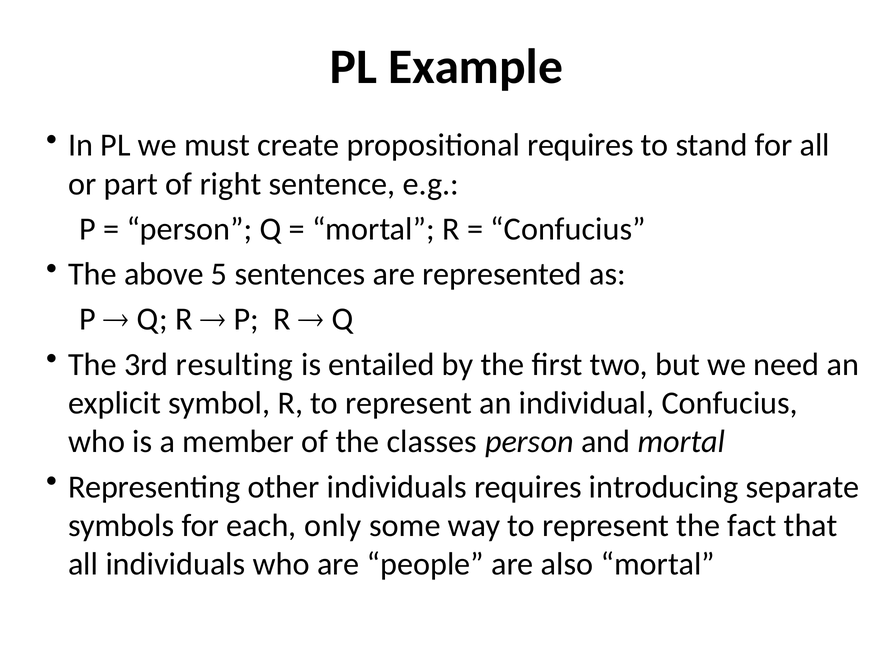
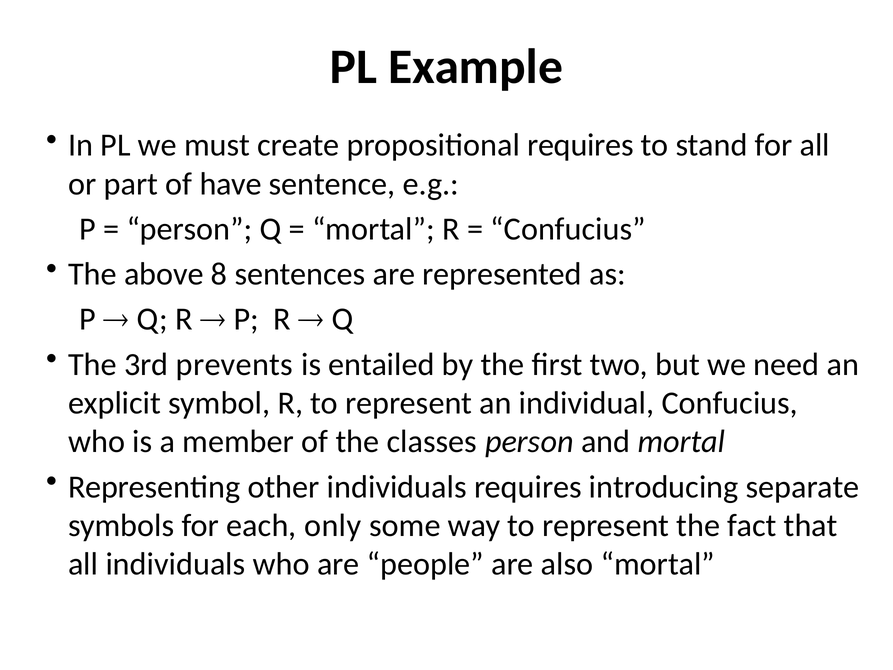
right: right -> have
5: 5 -> 8
resulting: resulting -> prevents
